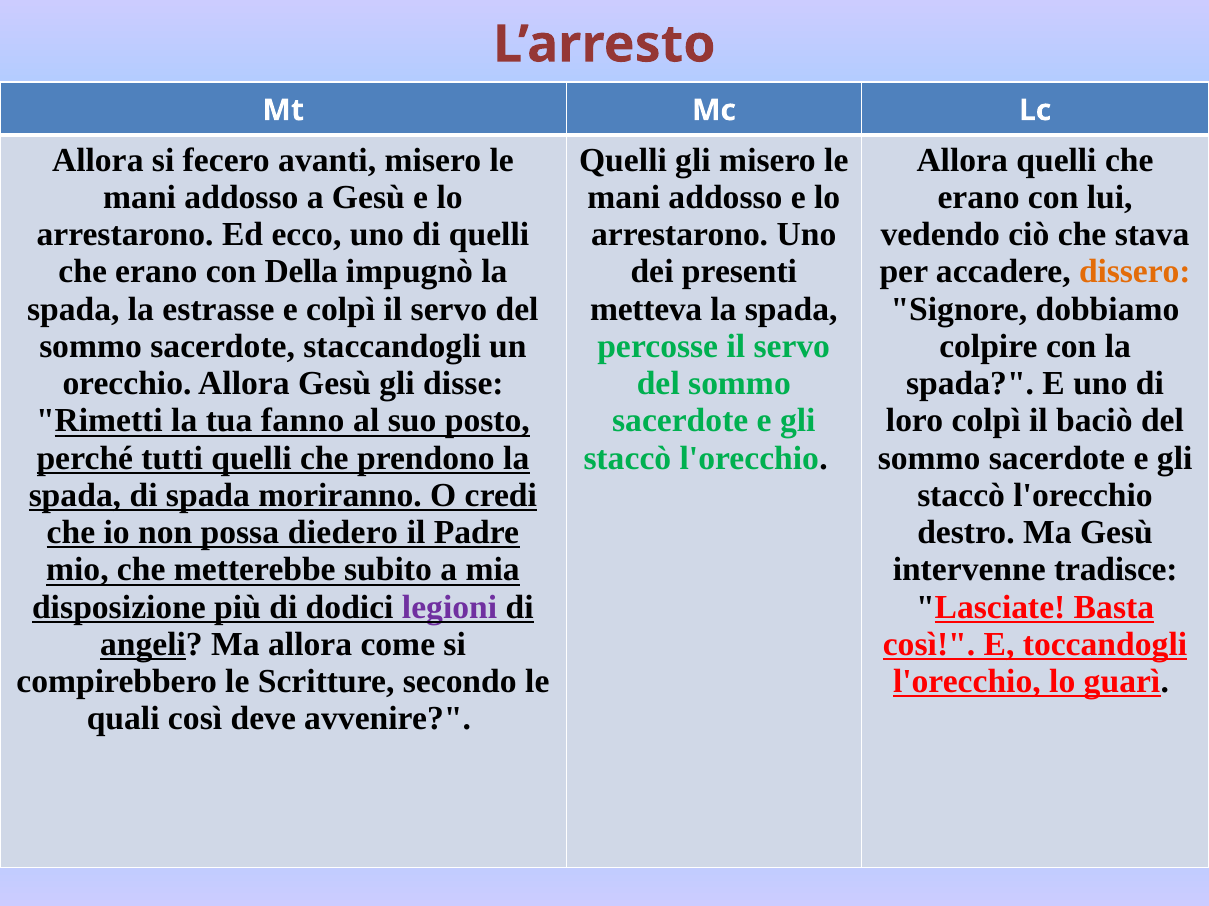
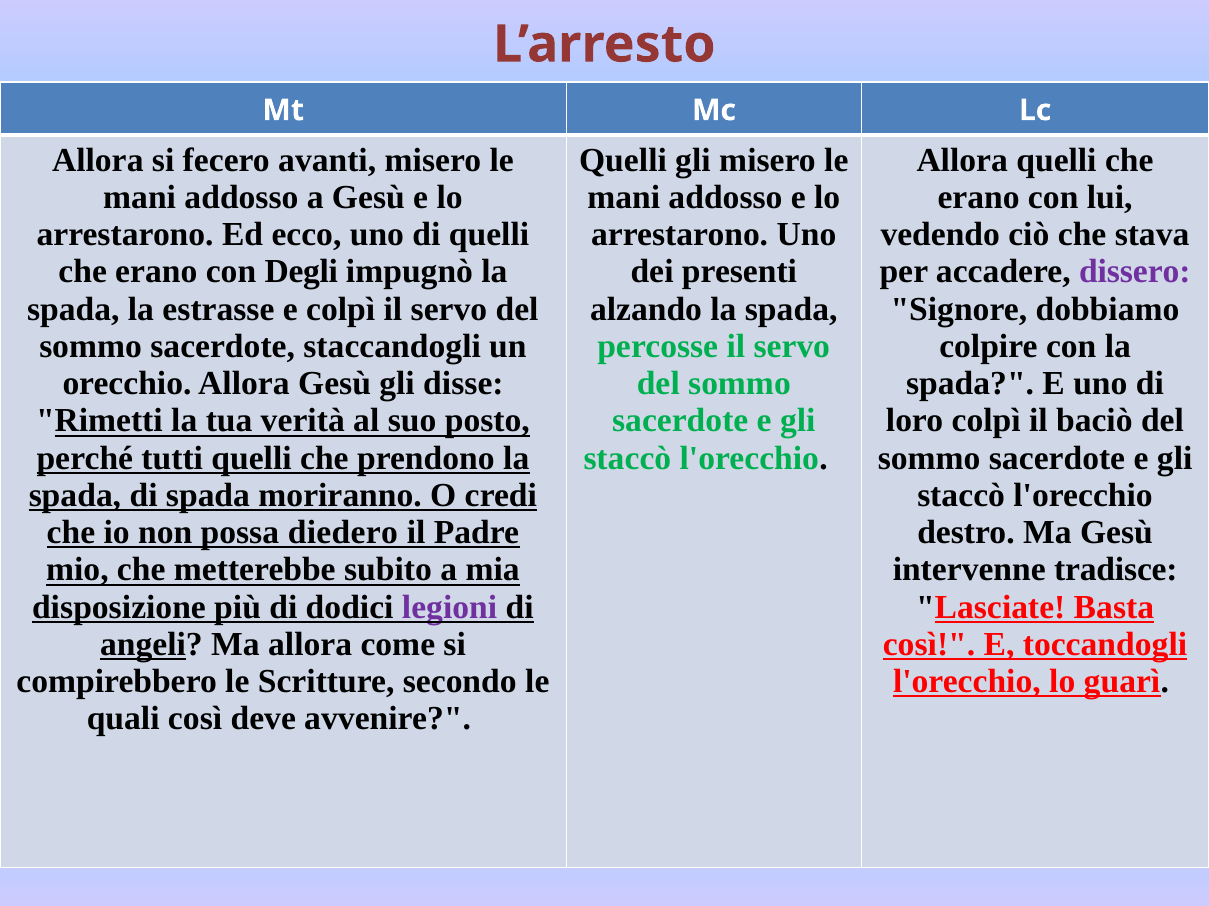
Della: Della -> Degli
dissero colour: orange -> purple
metteva: metteva -> alzando
fanno: fanno -> verità
